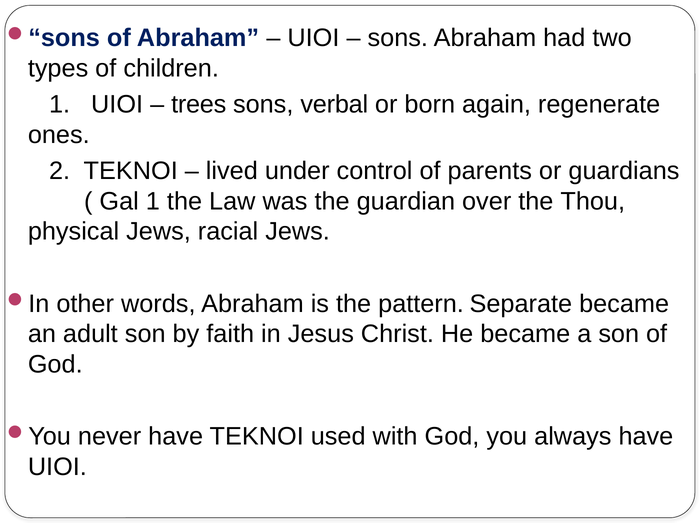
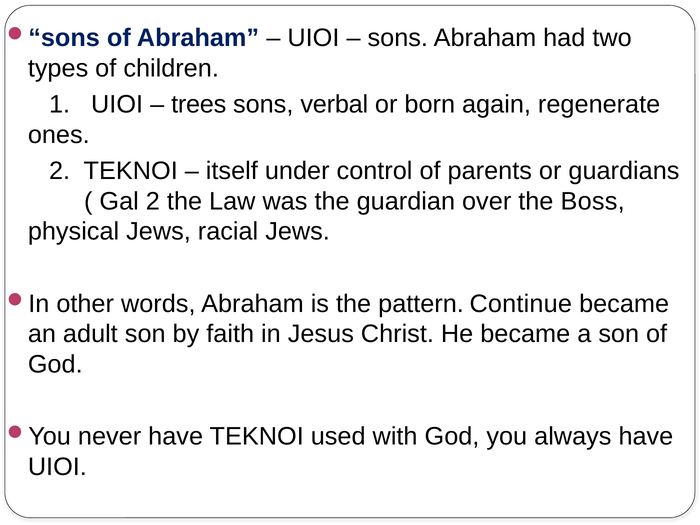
lived: lived -> itself
Gal 1: 1 -> 2
Thou: Thou -> Boss
Separate: Separate -> Continue
